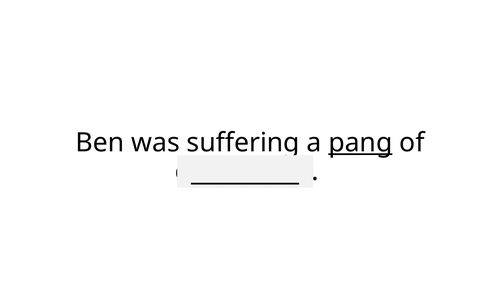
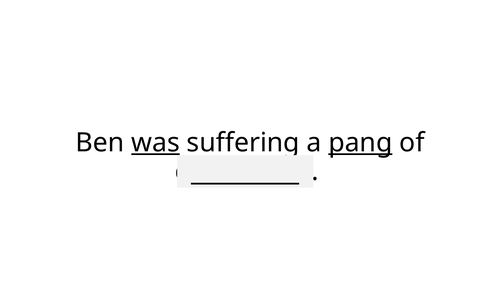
was underline: none -> present
